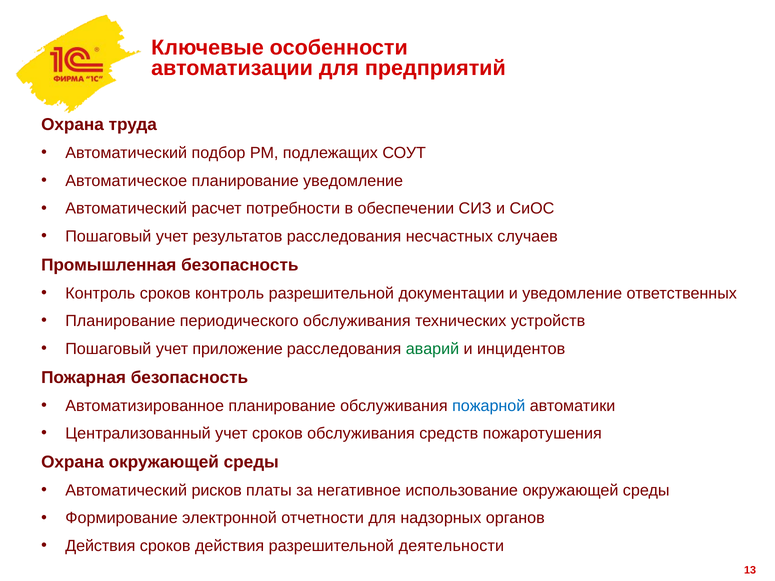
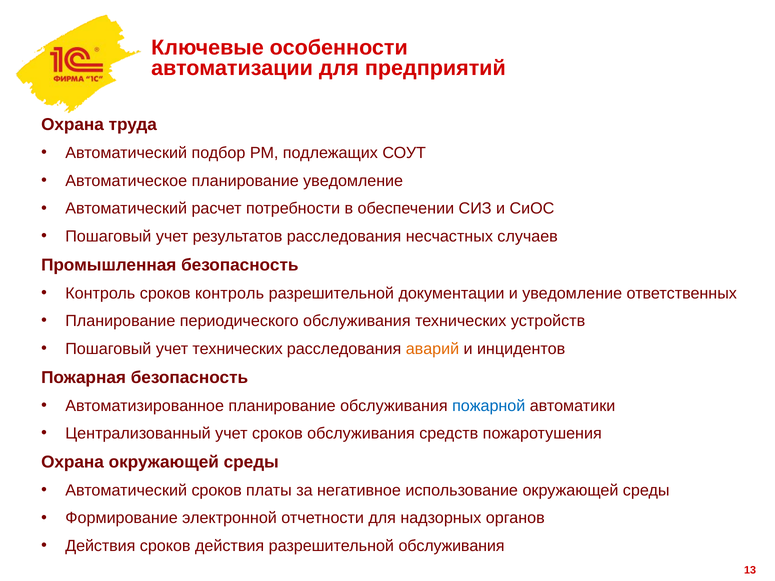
учет приложение: приложение -> технических
аварий colour: green -> orange
Автоматический рисков: рисков -> сроков
разрешительной деятельности: деятельности -> обслуживания
